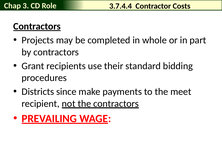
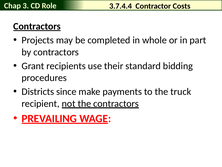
meet: meet -> truck
